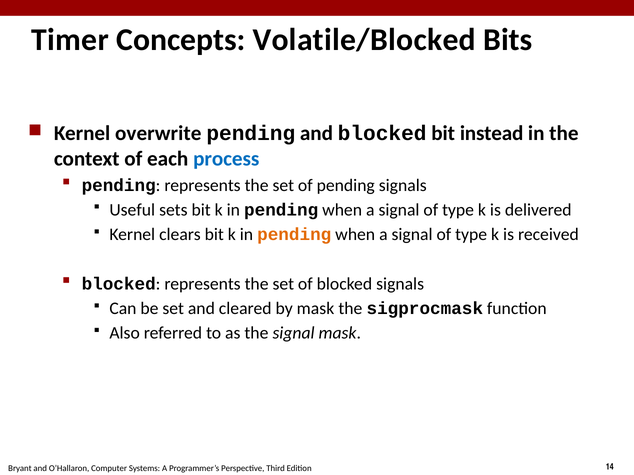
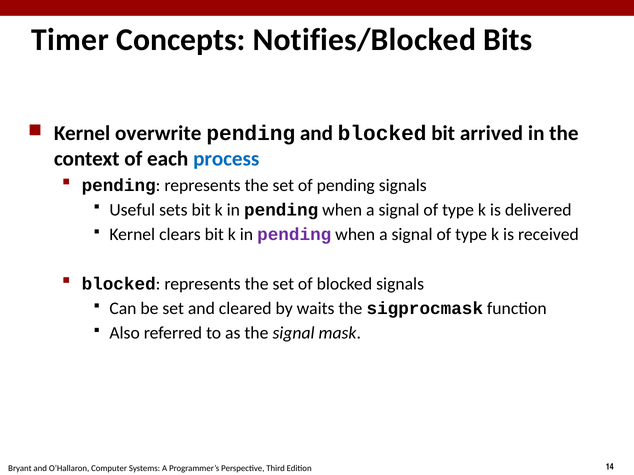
Volatile/Blocked: Volatile/Blocked -> Notifies/Blocked
instead: instead -> arrived
pending at (294, 235) colour: orange -> purple
by mask: mask -> waits
